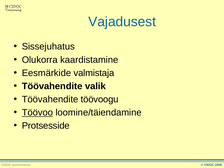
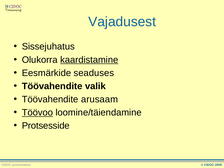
kaardistamine underline: none -> present
valmistaja: valmistaja -> seaduses
töövoogu: töövoogu -> arusaam
